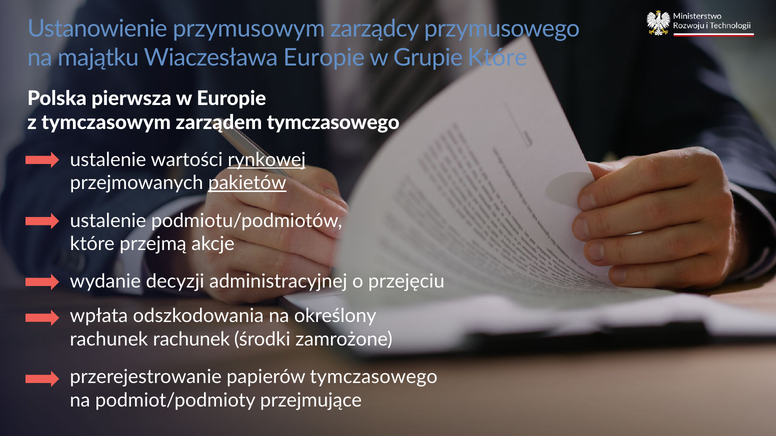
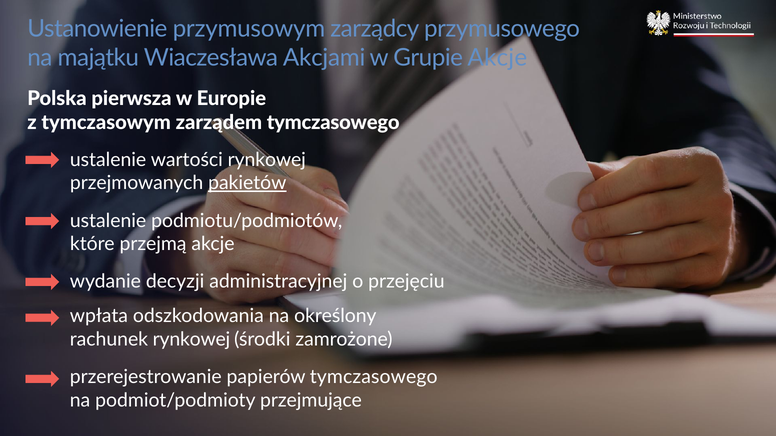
Wiaczesława Europie: Europie -> Akcjami
Grupie Które: Które -> Akcje
rynkowej at (267, 160) underline: present -> none
rachunek rachunek: rachunek -> rynkowej
